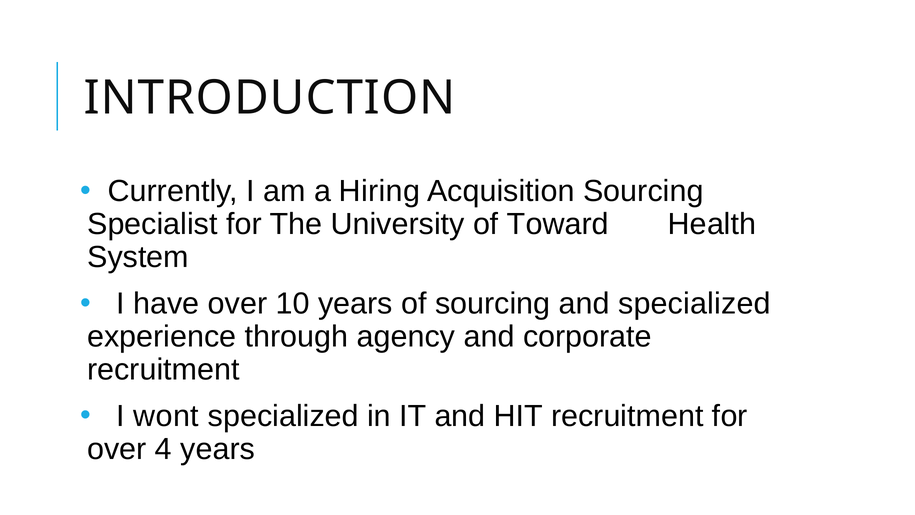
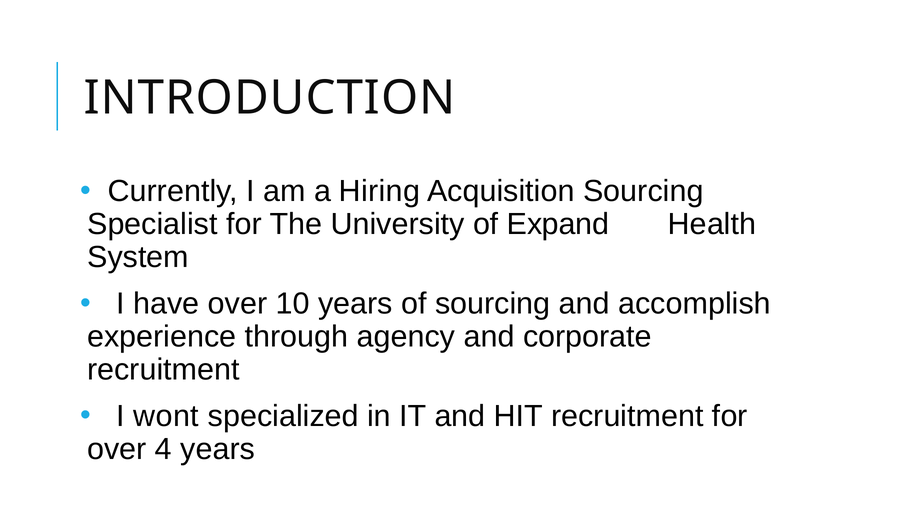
Toward: Toward -> Expand
and specialized: specialized -> accomplish
